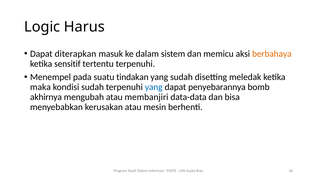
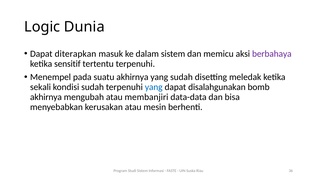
Harus: Harus -> Dunia
berbahaya colour: orange -> purple
suatu tindakan: tindakan -> akhirnya
maka: maka -> sekali
penyebarannya: penyebarannya -> disalahgunakan
